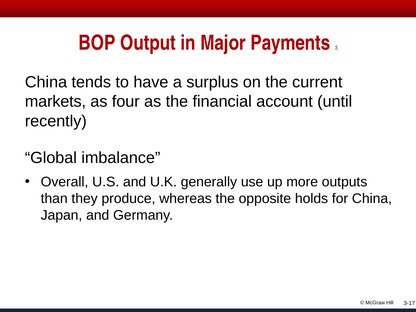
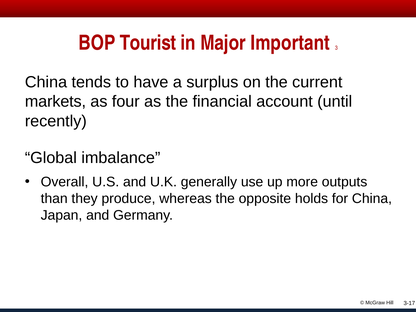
Output: Output -> Tourist
Payments: Payments -> Important
